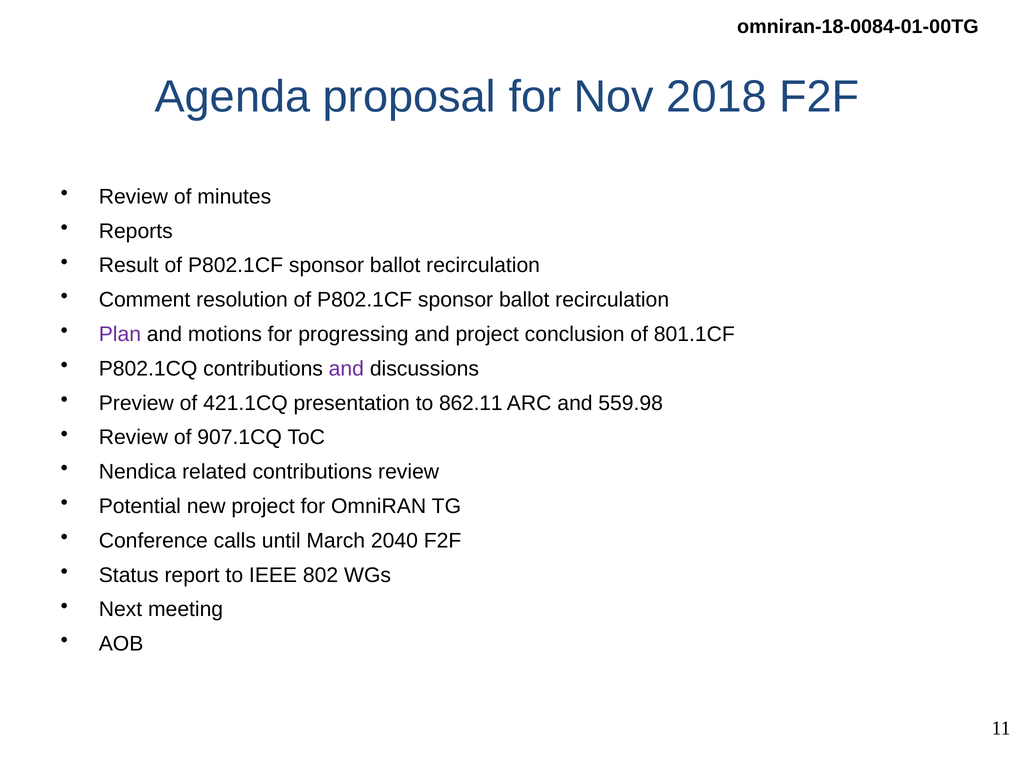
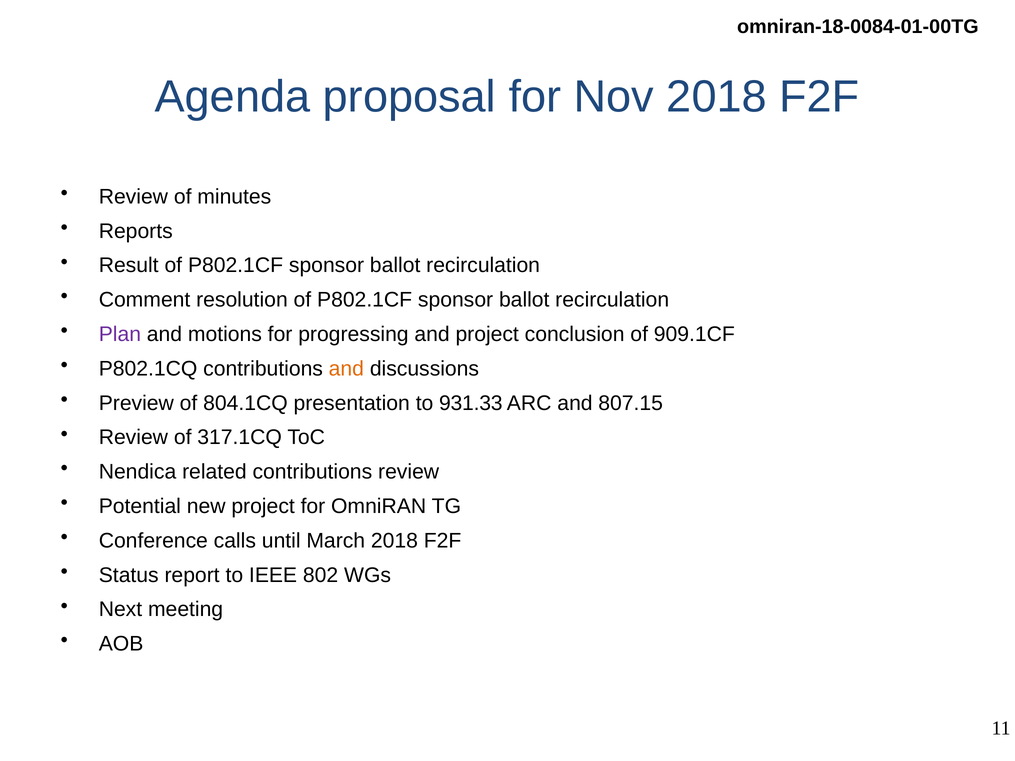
801.1CF: 801.1CF -> 909.1CF
and at (346, 369) colour: purple -> orange
421.1CQ: 421.1CQ -> 804.1CQ
862.11: 862.11 -> 931.33
559.98: 559.98 -> 807.15
907.1CQ: 907.1CQ -> 317.1CQ
March 2040: 2040 -> 2018
